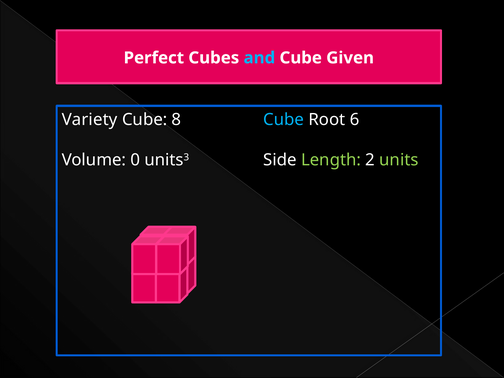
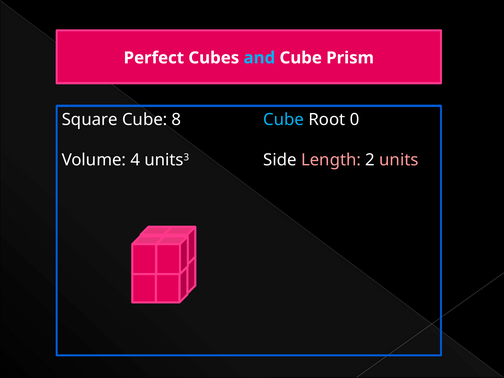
Given: Given -> Prism
Variety: Variety -> Square
6: 6 -> 0
0: 0 -> 4
Length colour: light green -> pink
units colour: light green -> pink
